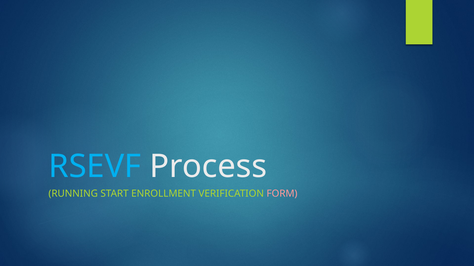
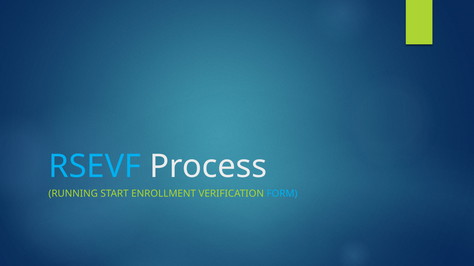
FORM colour: pink -> light blue
